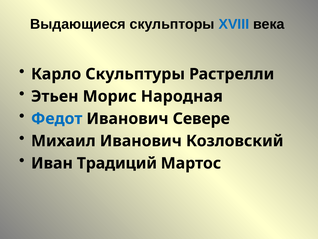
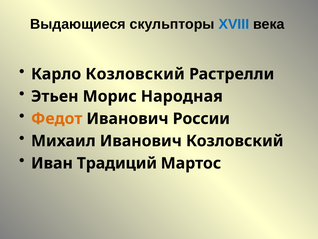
Карло Скульптуры: Скульптуры -> Козловский
Федот colour: blue -> orange
Севере: Севере -> России
